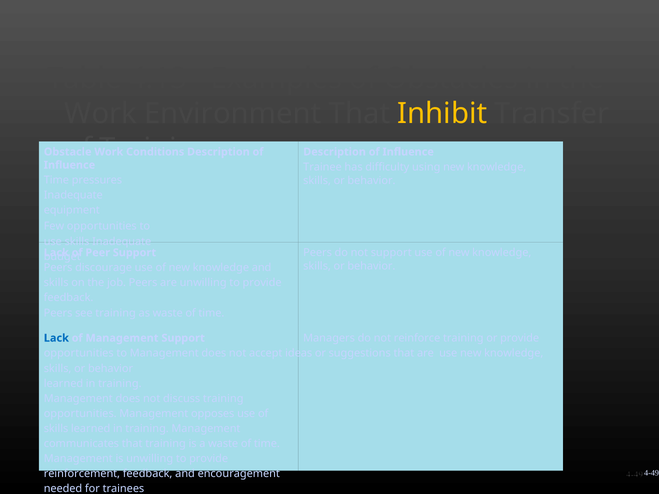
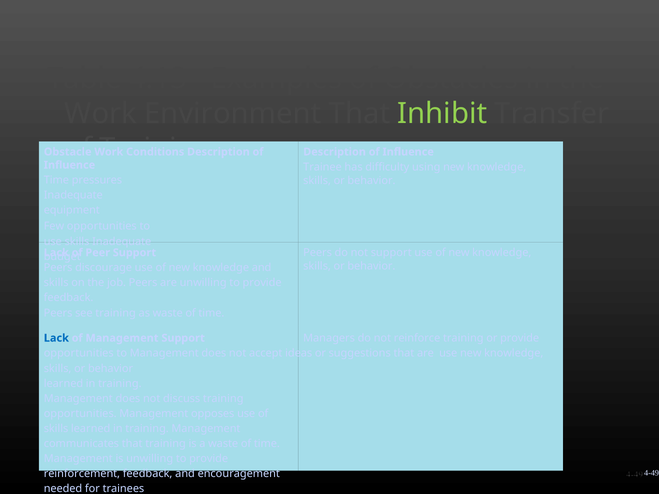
Inhibit colour: yellow -> light green
